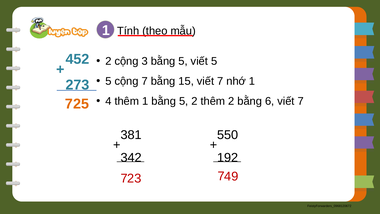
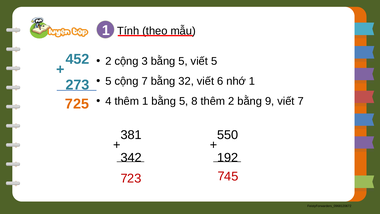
15: 15 -> 32
7 at (220, 81): 7 -> 6
5 2: 2 -> 8
6: 6 -> 9
7 9: 9 -> 5
